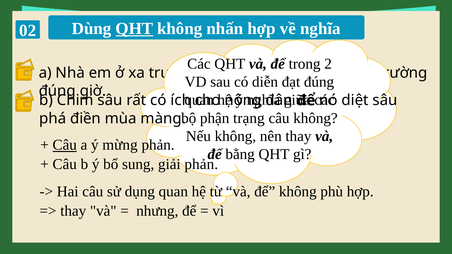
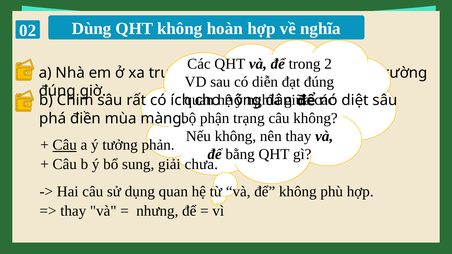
QHT at (134, 29) underline: present -> none
nhấn: nhấn -> hoàn
mừng: mừng -> tưởng
giải phản: phản -> chưa
